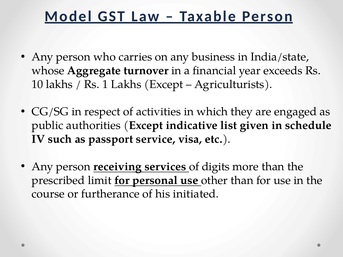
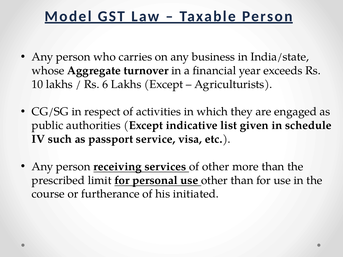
1: 1 -> 6
of digits: digits -> other
